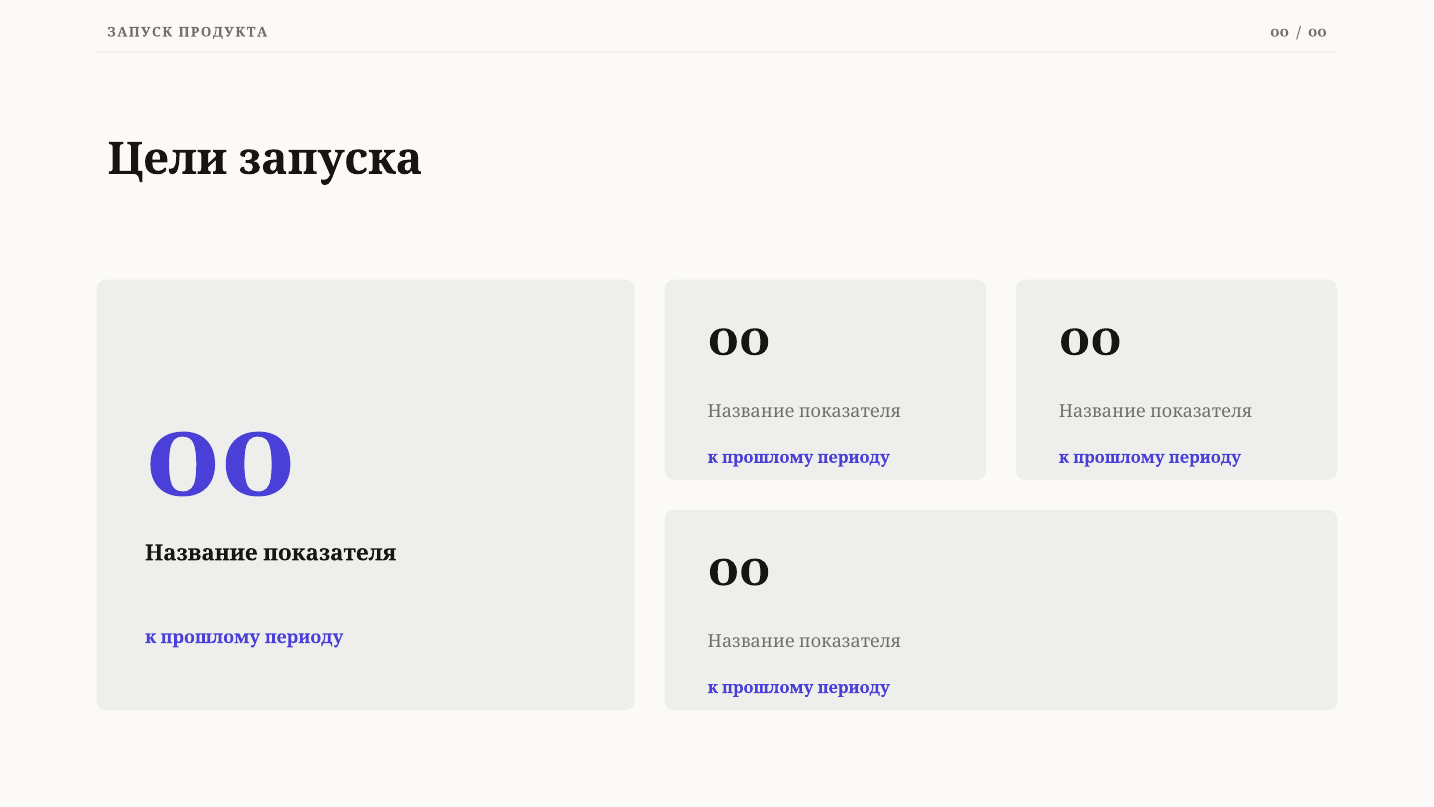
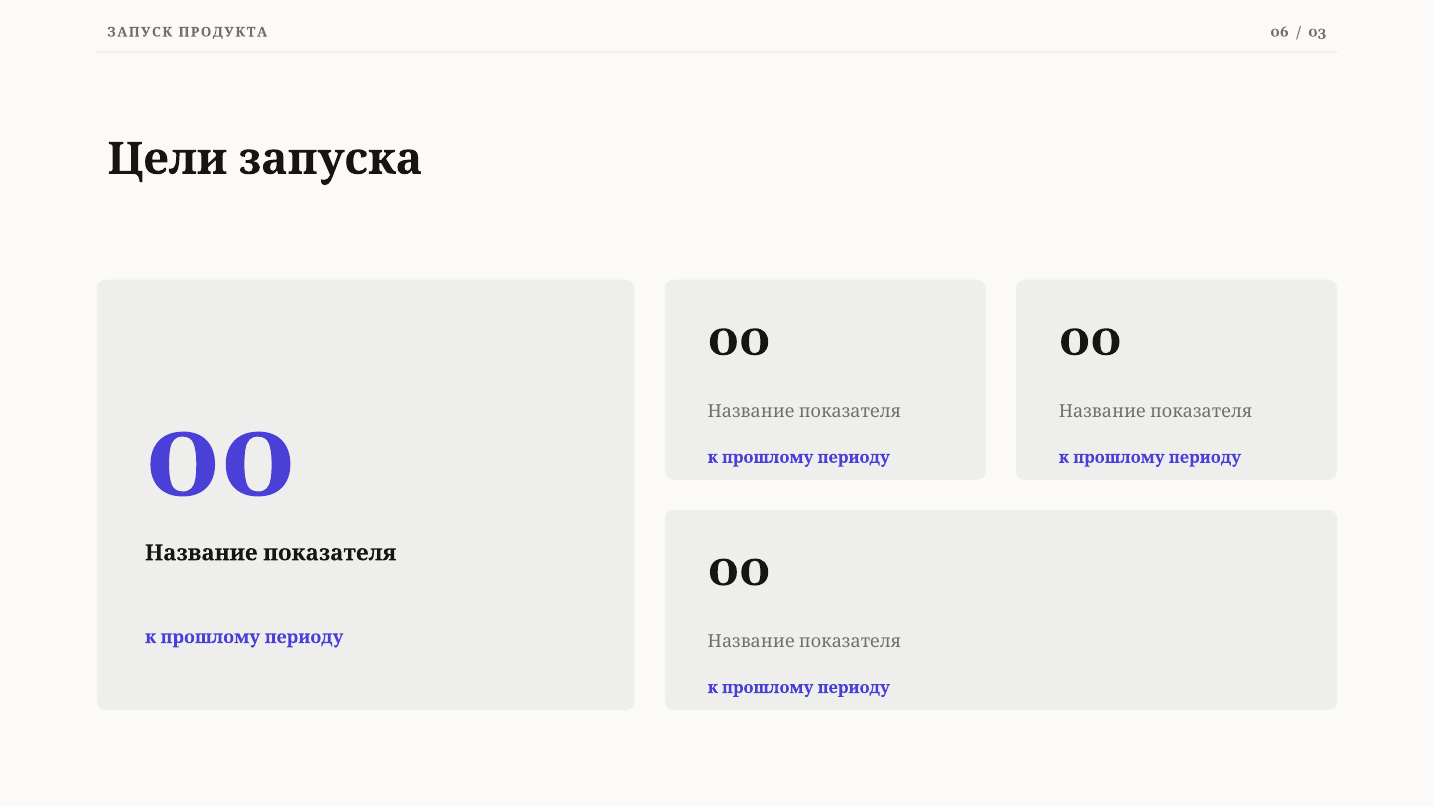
ПРОДУКТА 00: 00 -> 06
00 at (1317, 32): 00 -> 03
